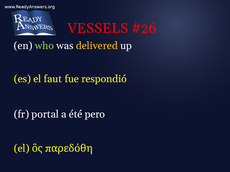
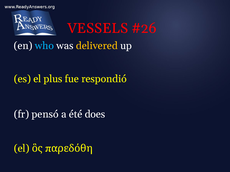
who colour: light green -> light blue
faut: faut -> plus
portal: portal -> pensó
pero: pero -> does
